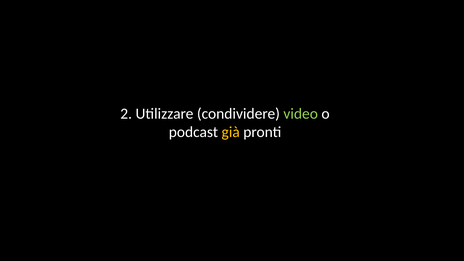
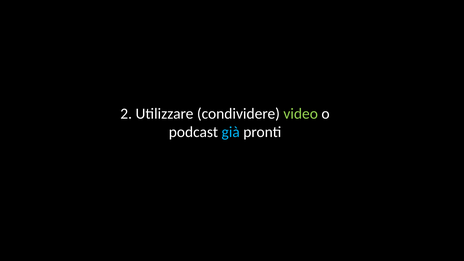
già colour: yellow -> light blue
